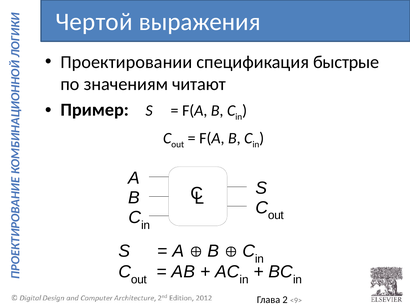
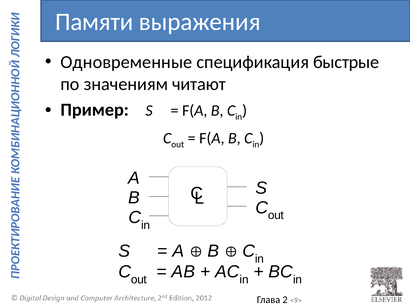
Чертой: Чертой -> Памяти
Проектировании: Проектировании -> Одновременные
